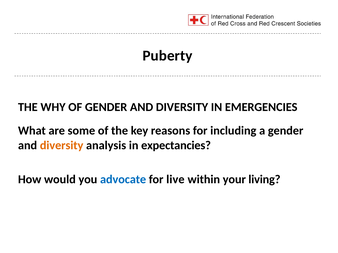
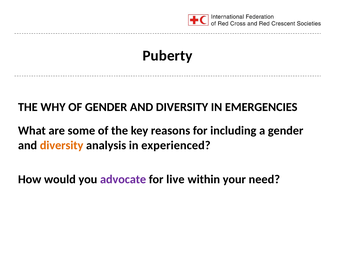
expectancies: expectancies -> experienced
advocate colour: blue -> purple
living: living -> need
